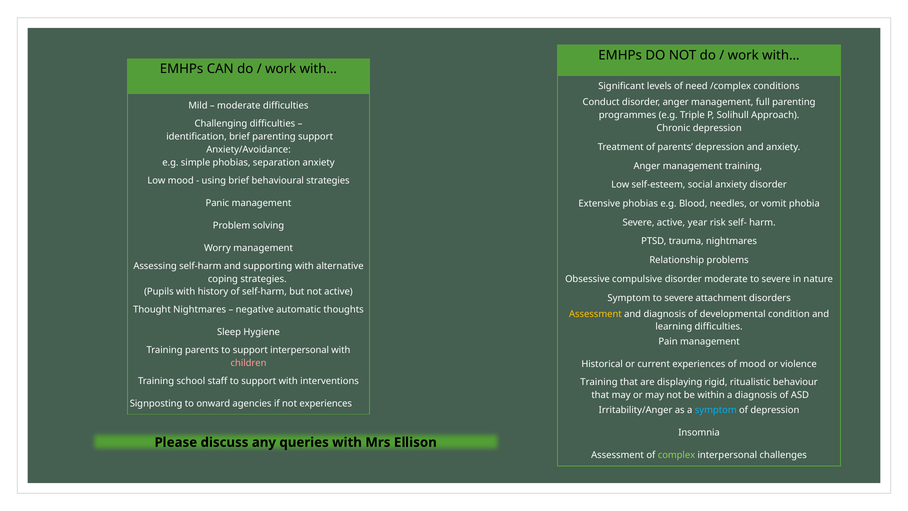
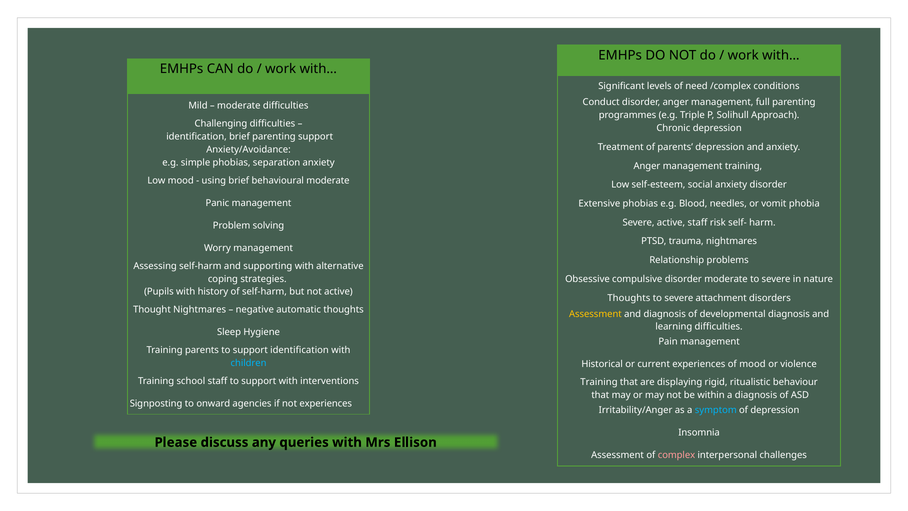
behavioural strategies: strategies -> moderate
active year: year -> staff
Symptom at (629, 298): Symptom -> Thoughts
developmental condition: condition -> diagnosis
support interpersonal: interpersonal -> identification
children colour: pink -> light blue
complex colour: light green -> pink
